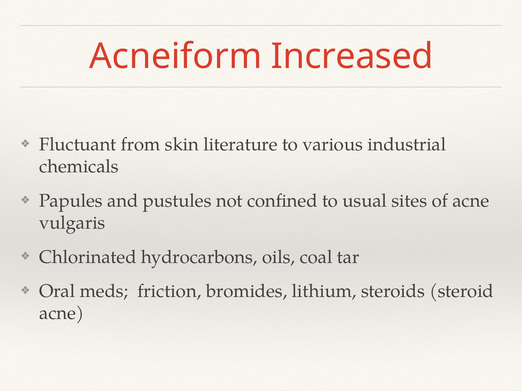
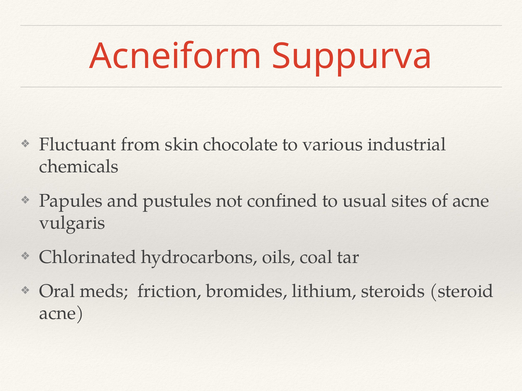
Increased: Increased -> Suppurva
literature: literature -> chocolate
